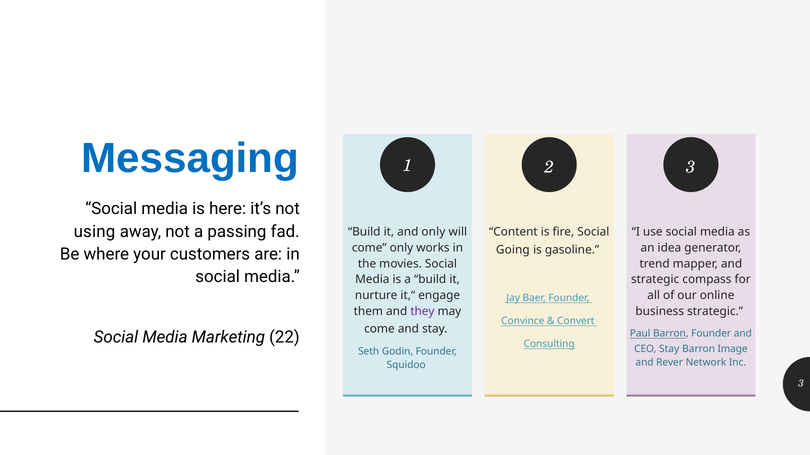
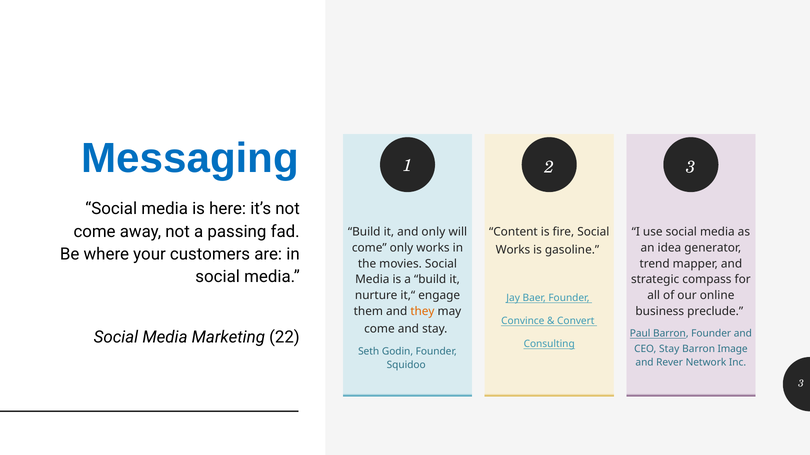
using at (94, 232): using -> come
Going at (513, 250): Going -> Works
they colour: purple -> orange
business strategic: strategic -> preclude
